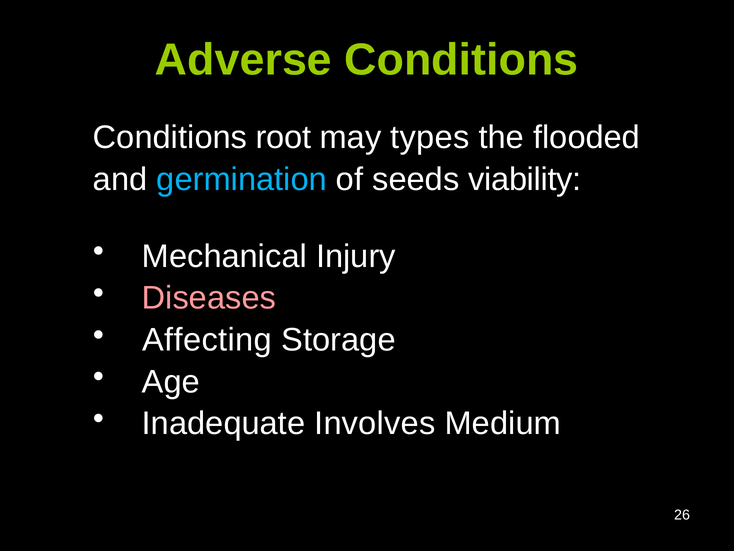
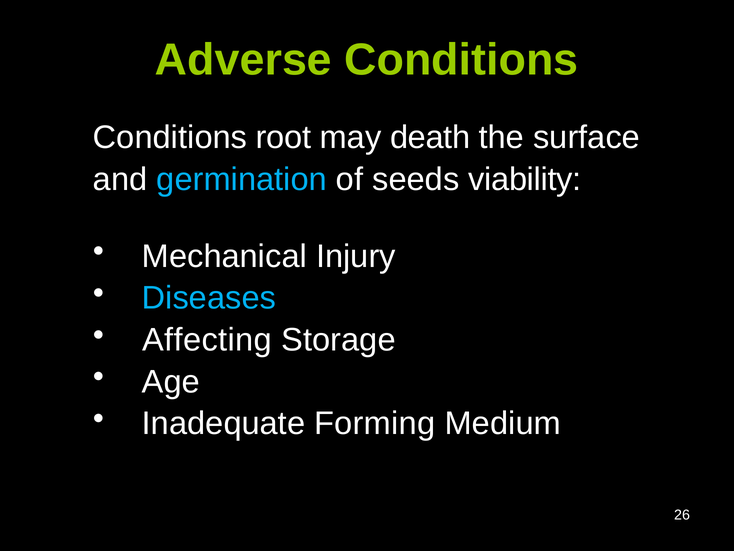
types: types -> death
flooded: flooded -> surface
Diseases colour: pink -> light blue
Involves: Involves -> Forming
